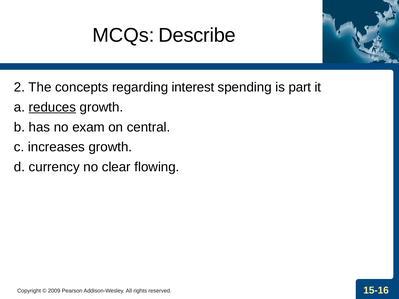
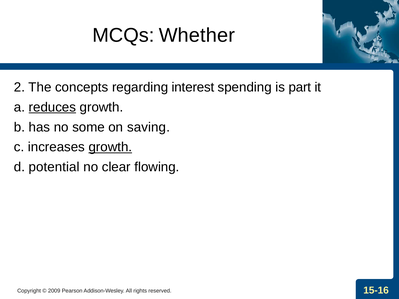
Describe: Describe -> Whether
exam: exam -> some
central: central -> saving
growth at (110, 147) underline: none -> present
currency: currency -> potential
